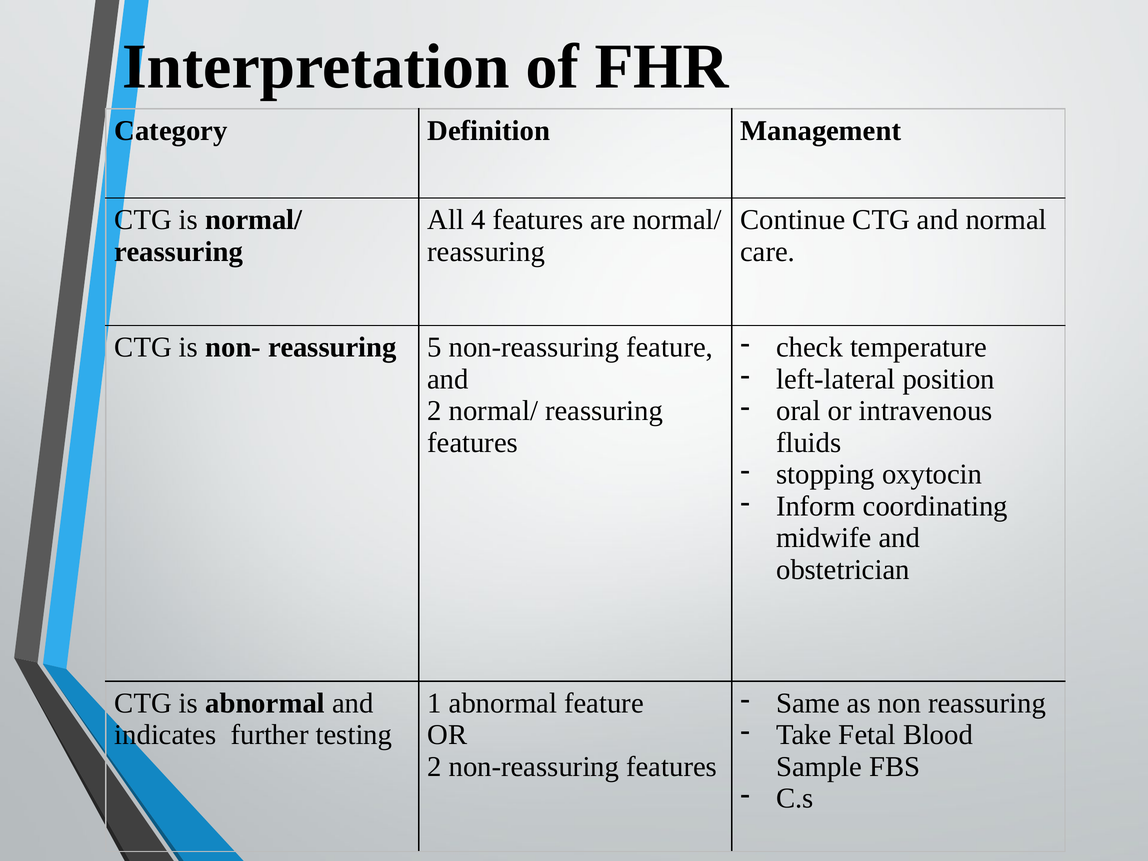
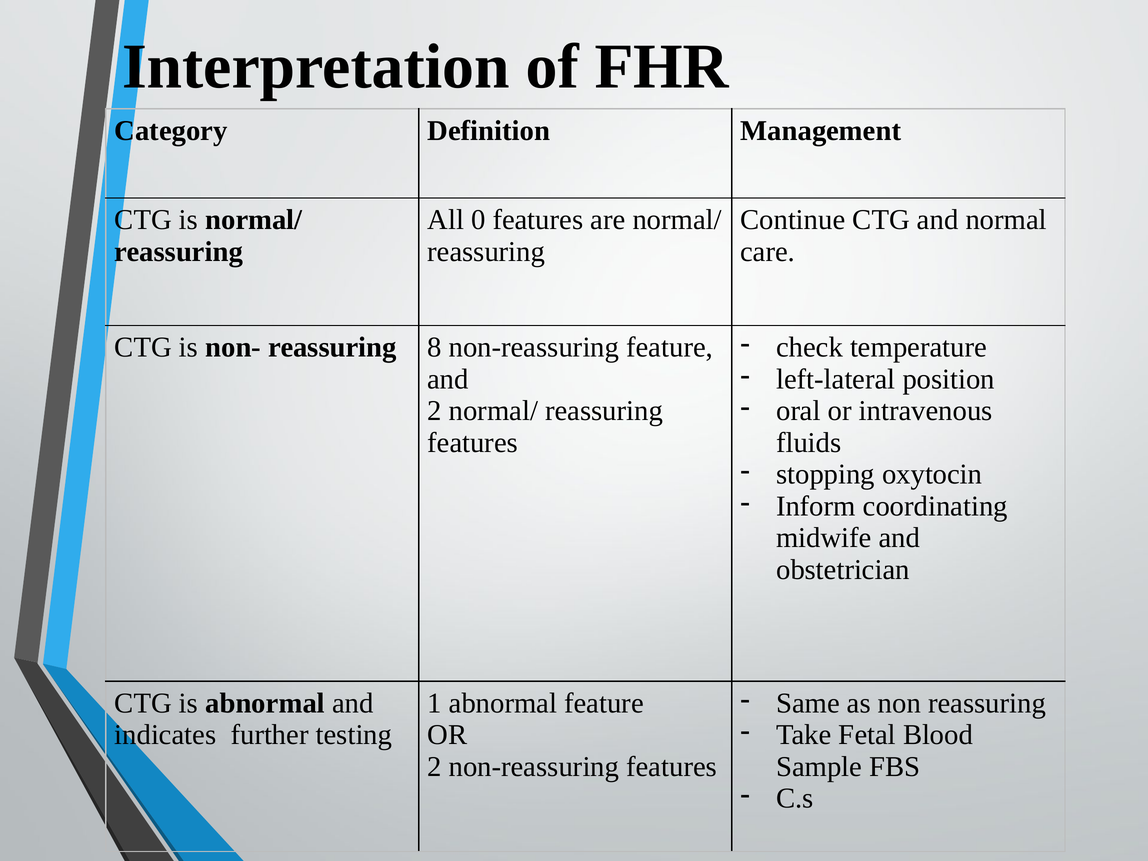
4: 4 -> 0
5: 5 -> 8
